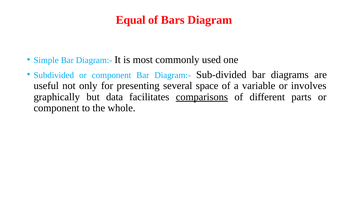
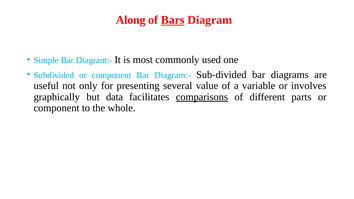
Equal: Equal -> Along
Bars underline: none -> present
space: space -> value
